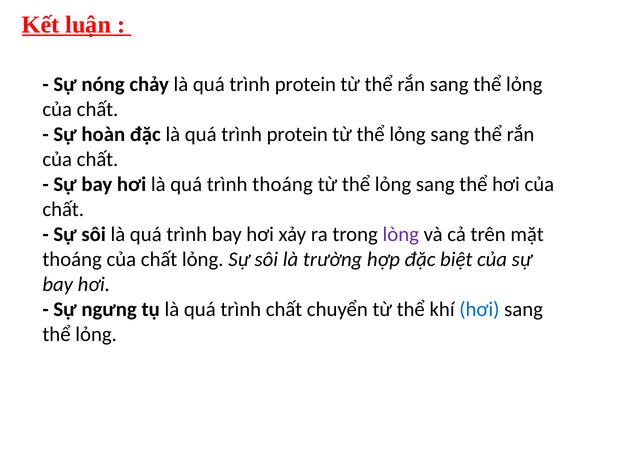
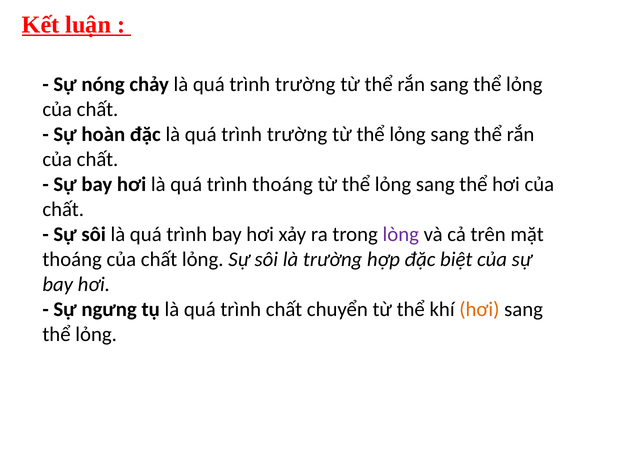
protein at (305, 84): protein -> trường
protein at (297, 134): protein -> trường
hơi at (479, 309) colour: blue -> orange
